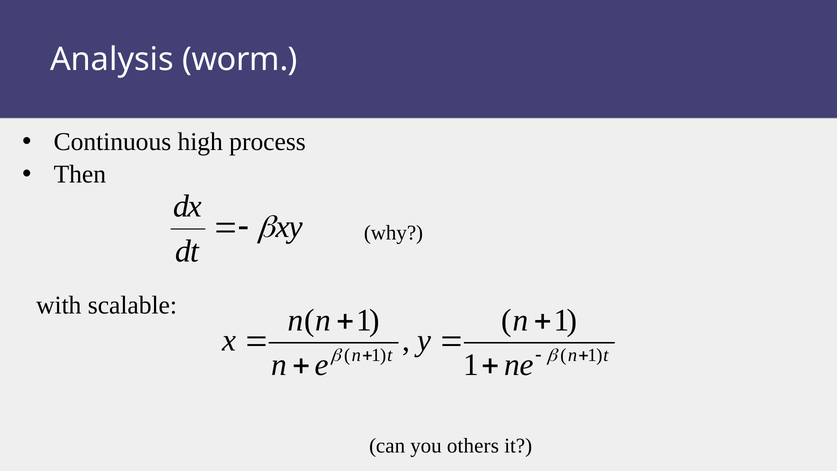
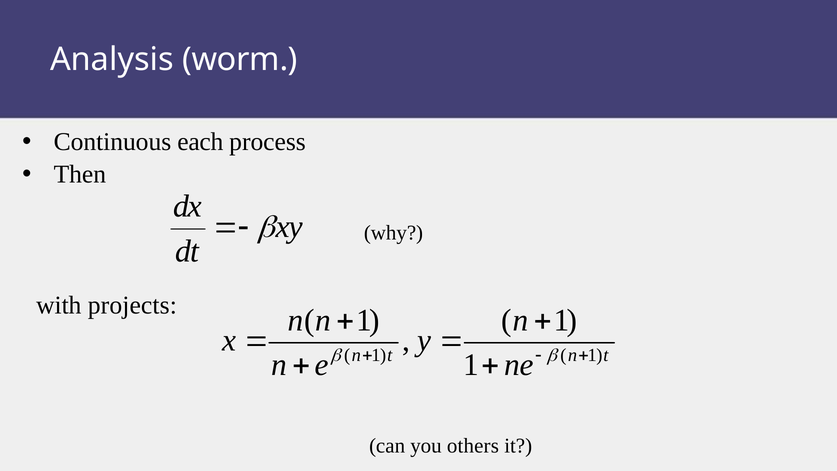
high: high -> each
scalable: scalable -> projects
